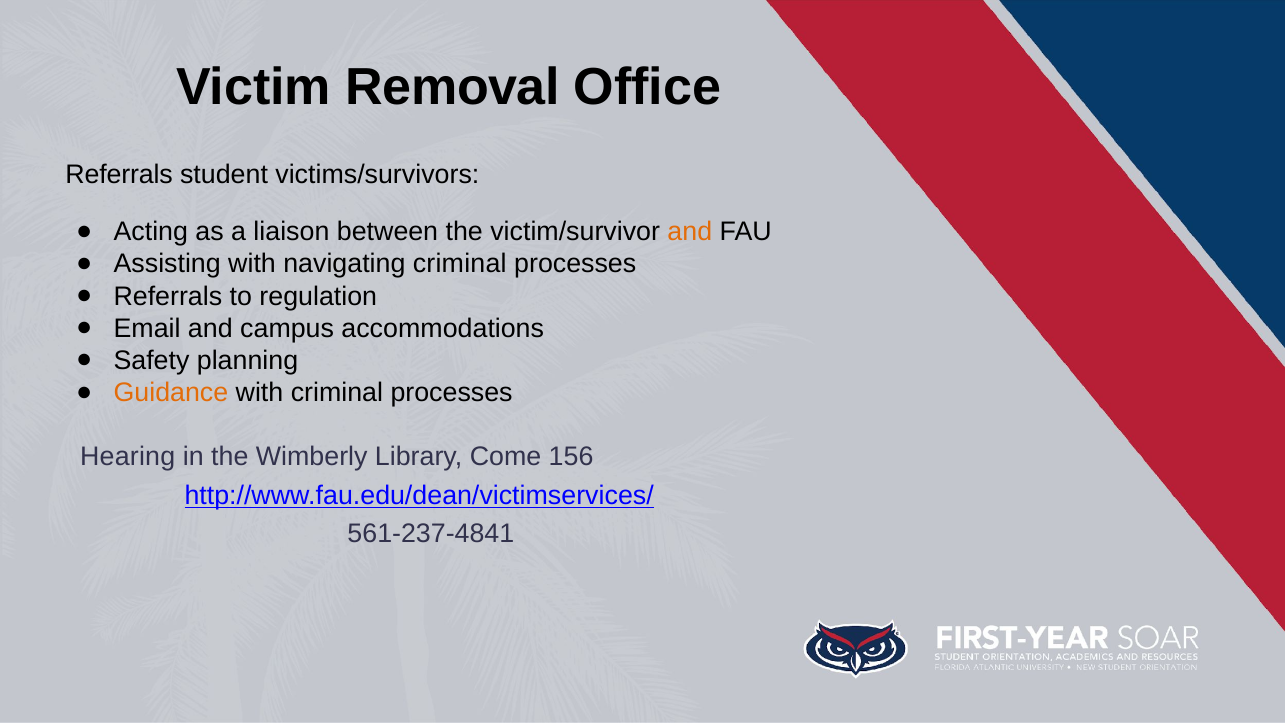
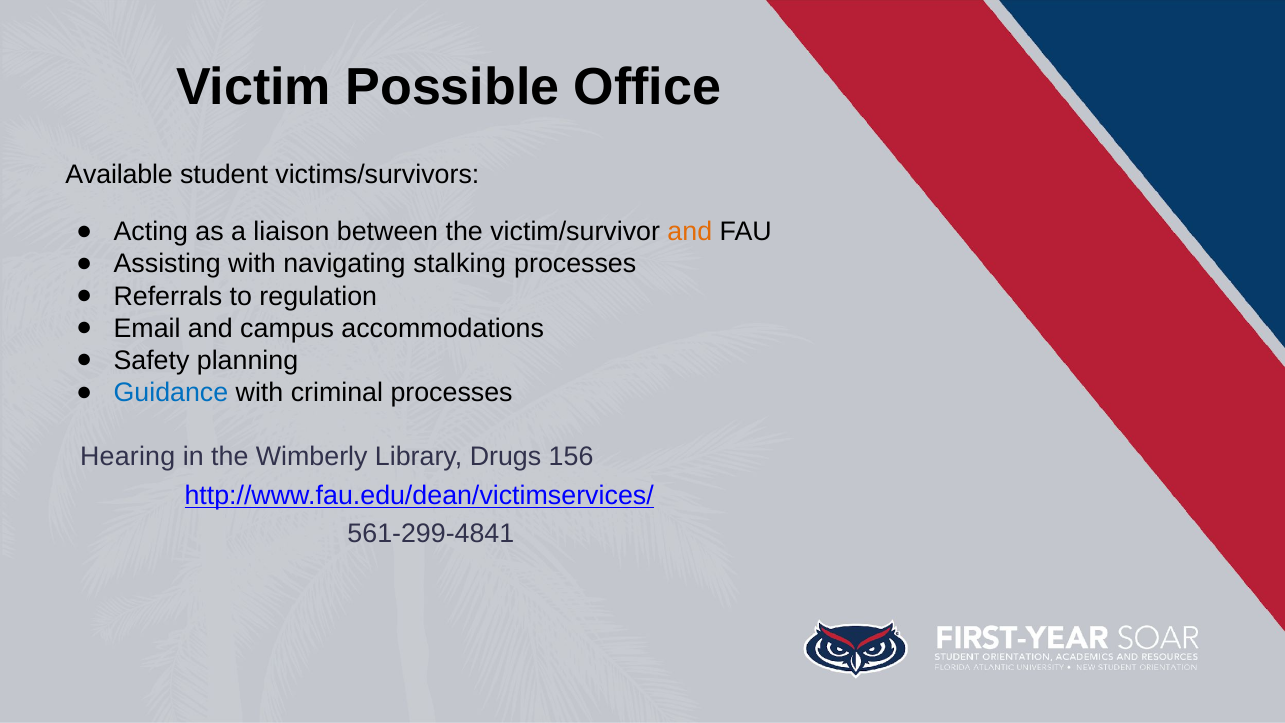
Removal: Removal -> Possible
Referrals at (119, 174): Referrals -> Available
navigating criminal: criminal -> stalking
Guidance colour: orange -> blue
Come: Come -> Drugs
561-237-4841: 561-237-4841 -> 561-299-4841
